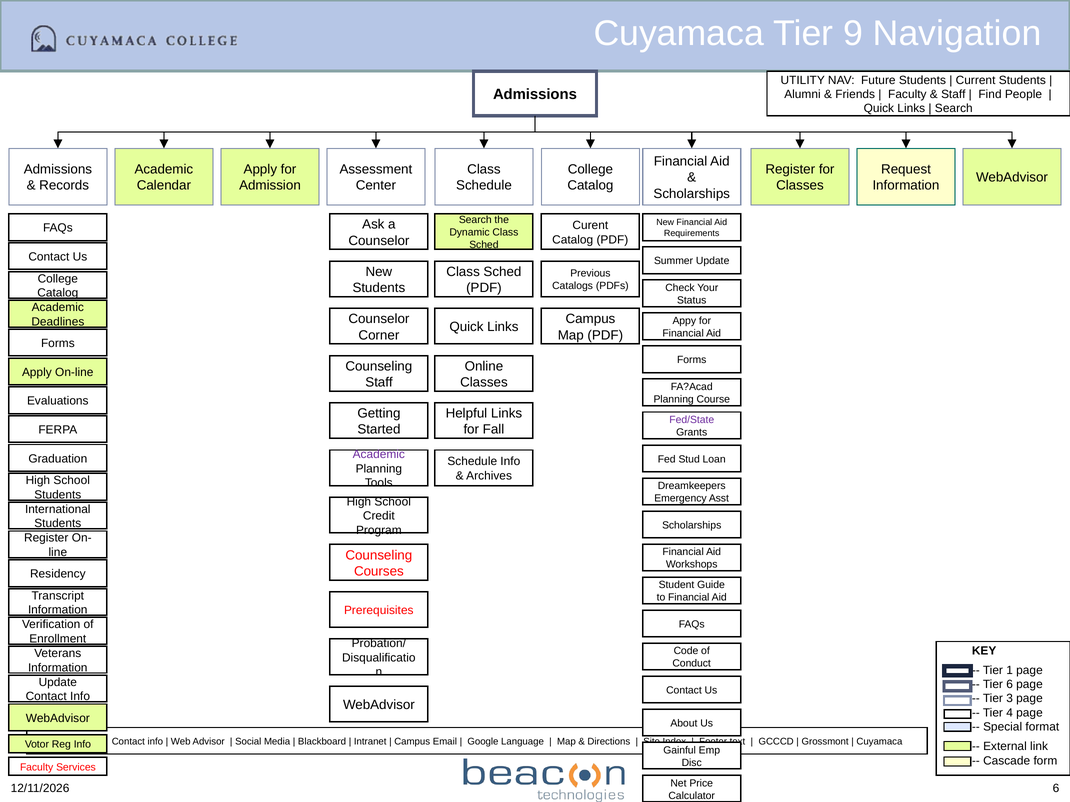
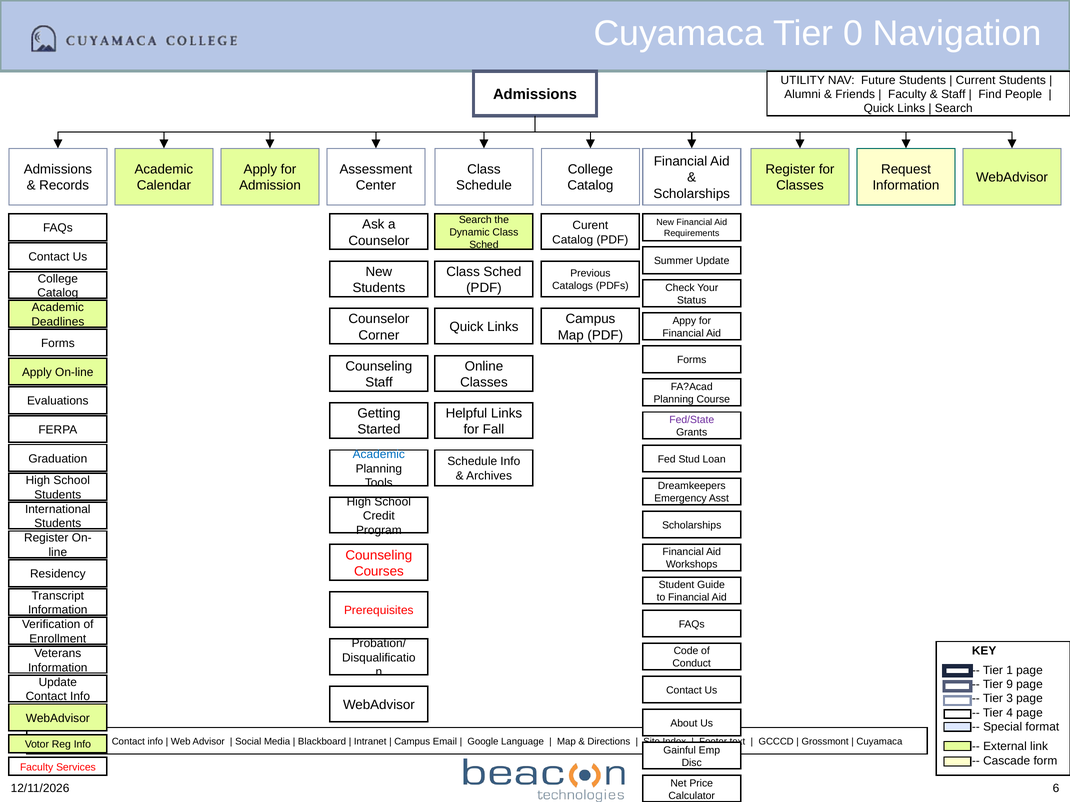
9: 9 -> 0
Academic at (379, 455) colour: purple -> blue
Tier 6: 6 -> 9
